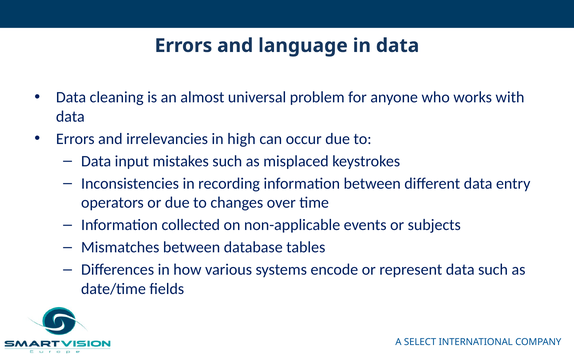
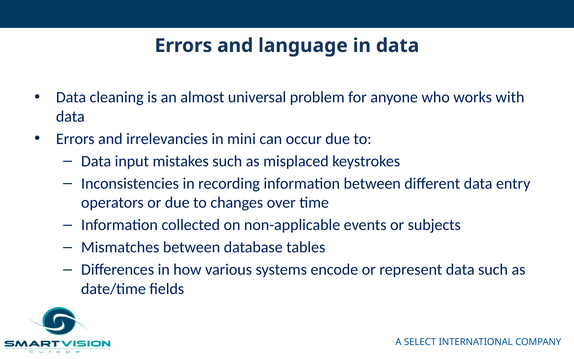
high: high -> mini
